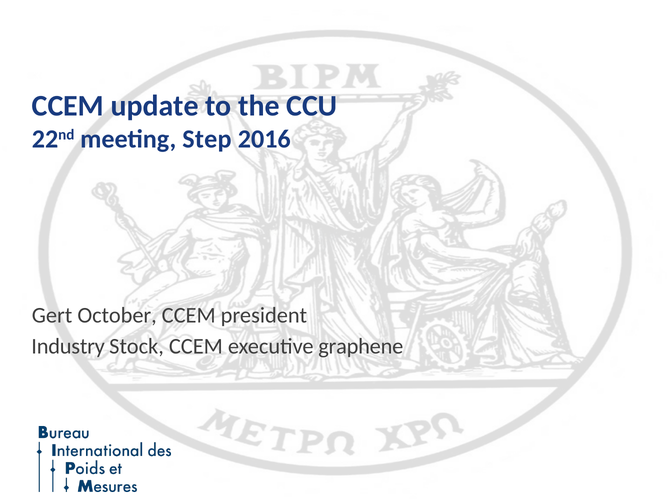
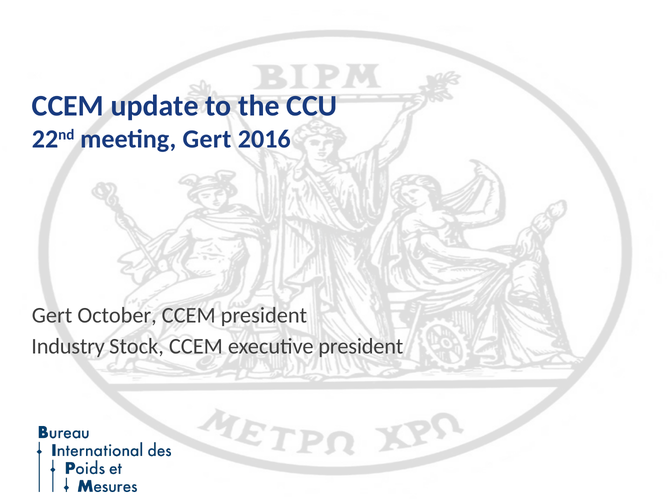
meeting Step: Step -> Gert
executive graphene: graphene -> president
